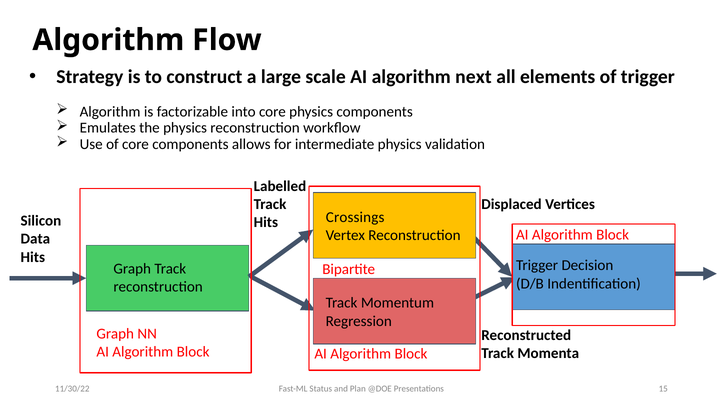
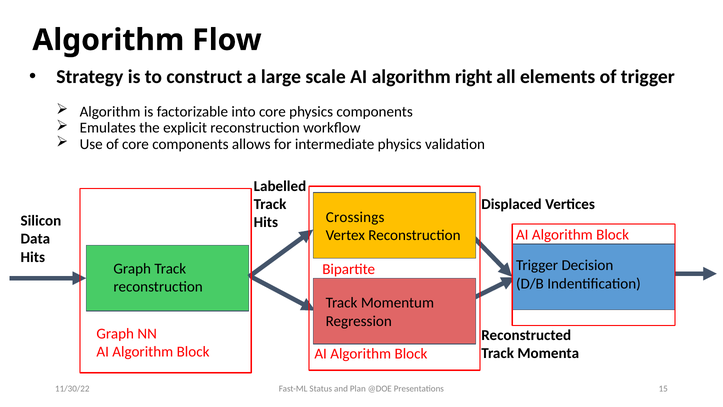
next: next -> right
the physics: physics -> explicit
